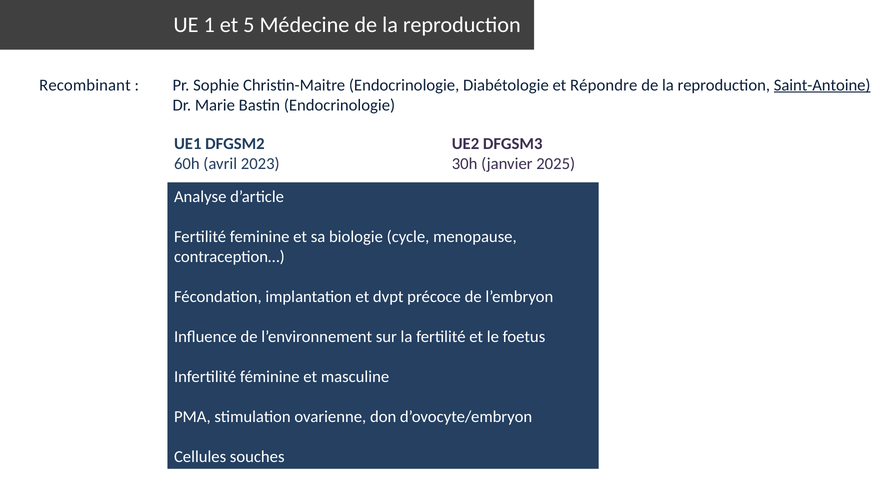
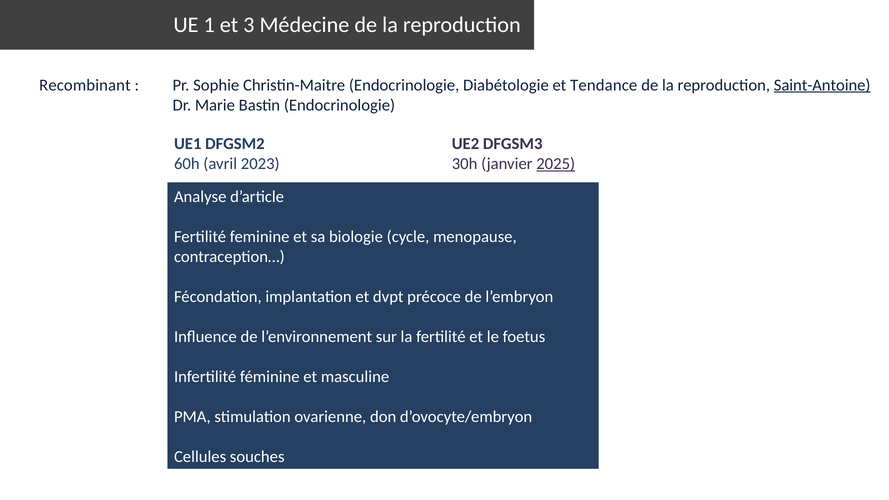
5: 5 -> 3
Répondre: Répondre -> Tendance
2025 underline: none -> present
